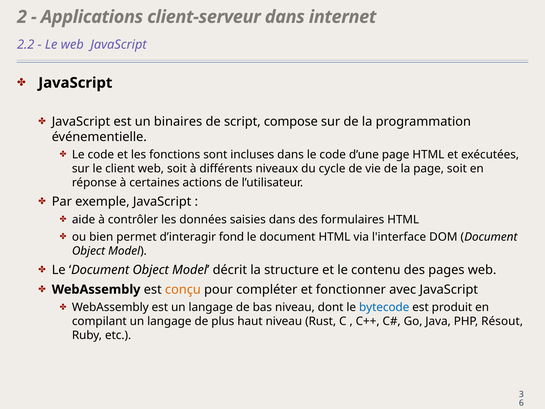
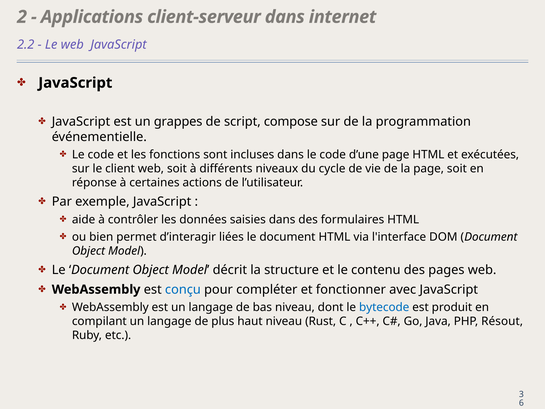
binaires: binaires -> grappes
fond: fond -> liées
conçu colour: orange -> blue
